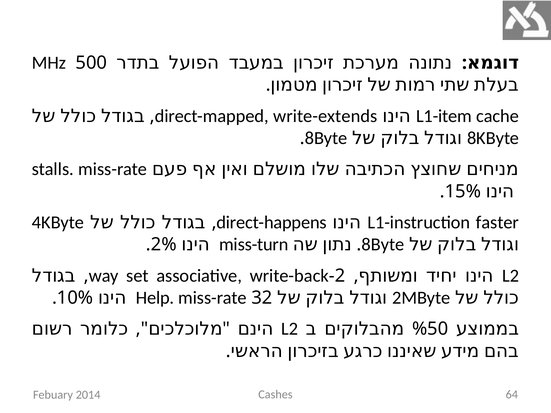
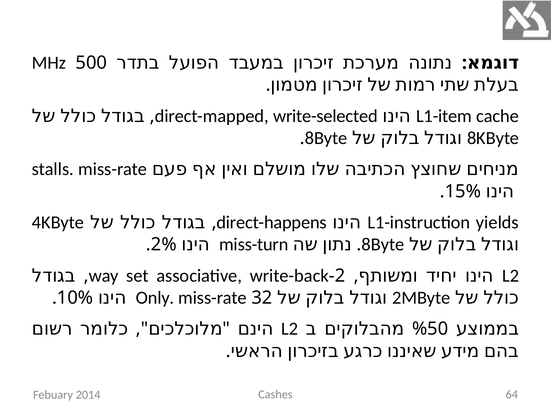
write-extends: write-extends -> write-selected
faster: faster -> yields
Help: Help -> Only
